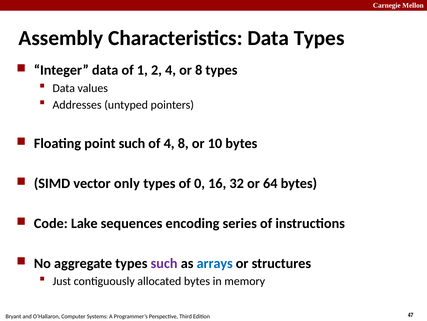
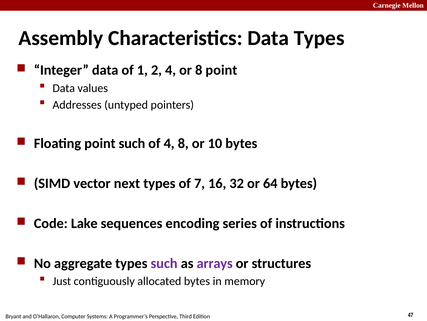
8 types: types -> point
only: only -> next
0: 0 -> 7
arrays colour: blue -> purple
